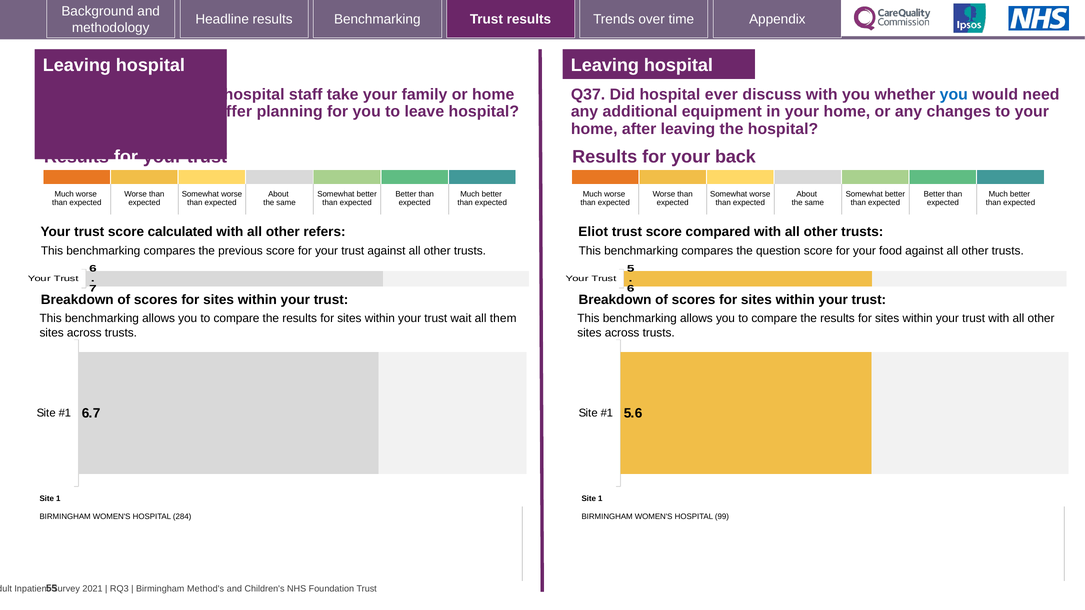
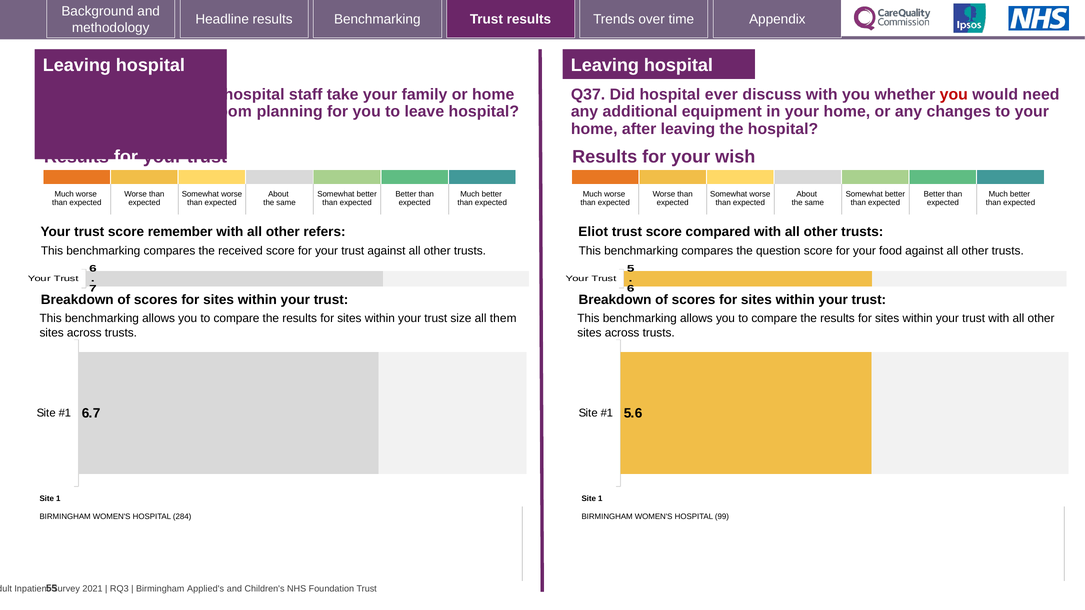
you at (954, 95) colour: blue -> red
differ: differ -> room
back: back -> wish
calculated: calculated -> remember
previous: previous -> received
wait: wait -> size
Method's: Method's -> Applied's
